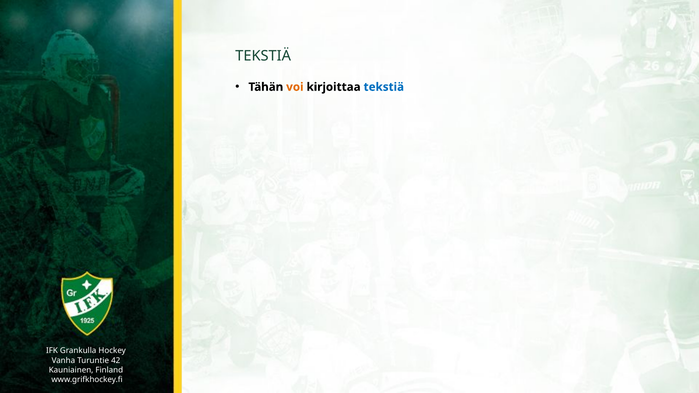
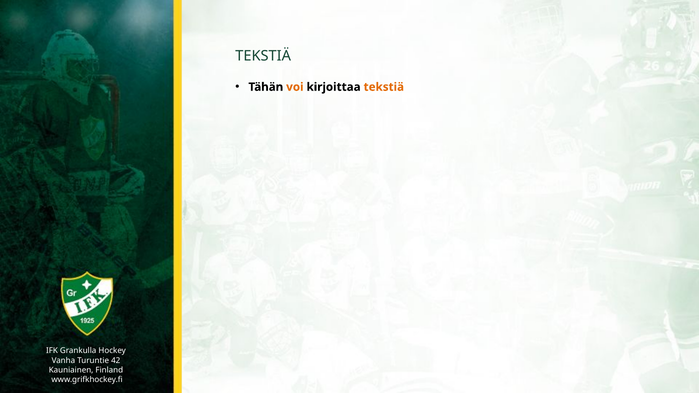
tekstiä at (384, 87) colour: blue -> orange
